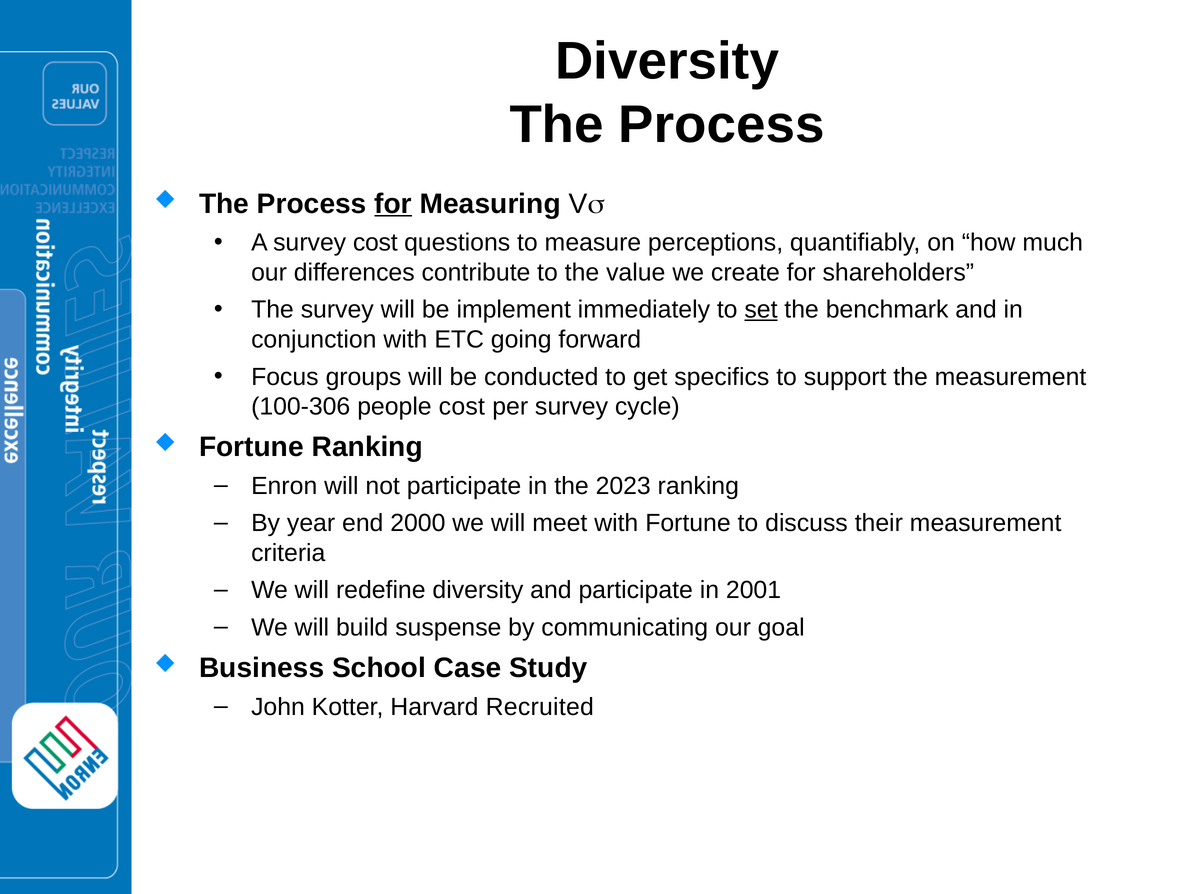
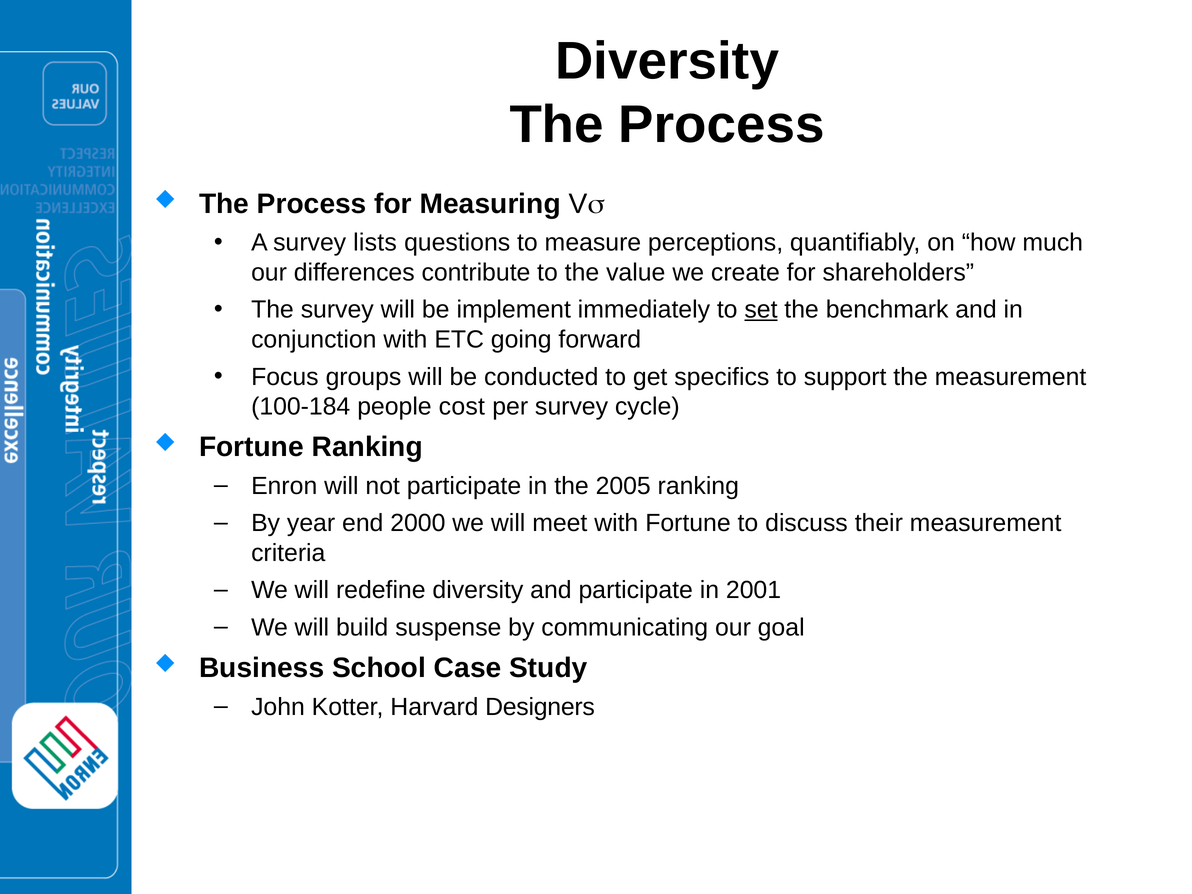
for at (393, 204) underline: present -> none
survey cost: cost -> lists
100-306: 100-306 -> 100-184
2023: 2023 -> 2005
Recruited: Recruited -> Designers
